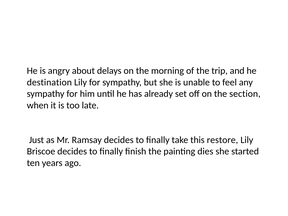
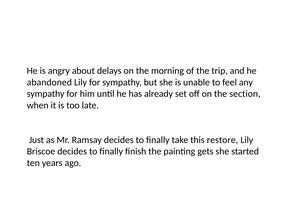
destination: destination -> abandoned
dies: dies -> gets
